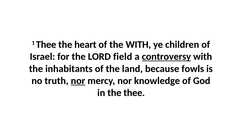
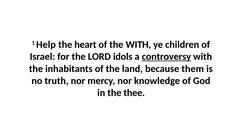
1 Thee: Thee -> Help
field: field -> idols
fowls: fowls -> them
nor at (78, 81) underline: present -> none
